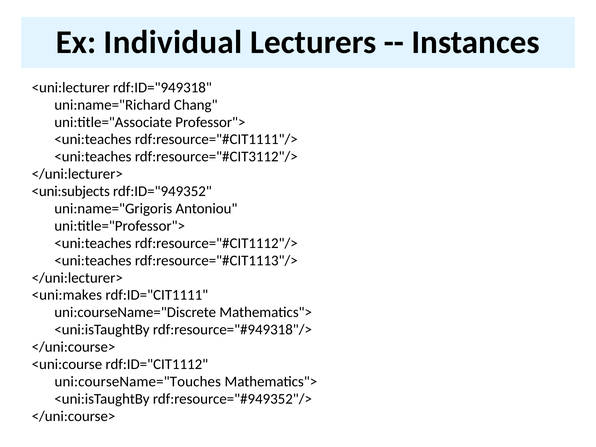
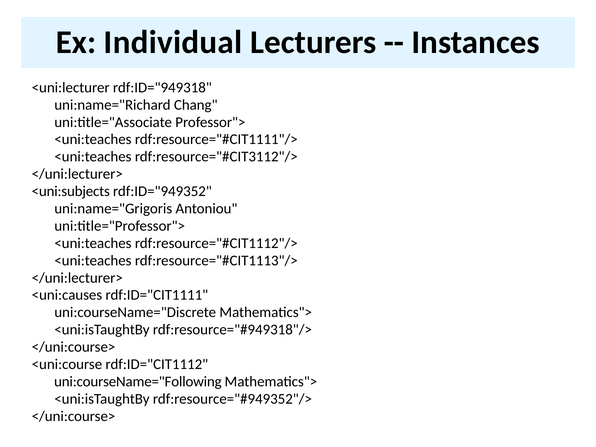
<uni:makes: <uni:makes -> <uni:causes
uni:courseName="Touches: uni:courseName="Touches -> uni:courseName="Following
